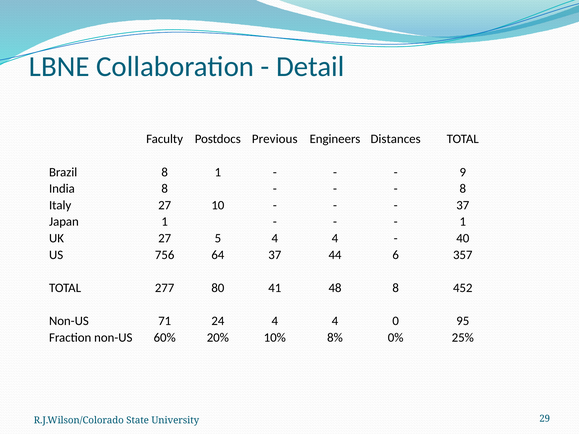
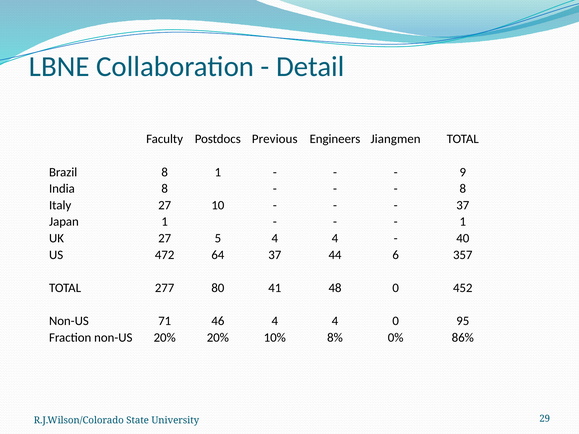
Distances: Distances -> Jiangmen
756: 756 -> 472
48 8: 8 -> 0
24: 24 -> 46
non-US 60%: 60% -> 20%
25%: 25% -> 86%
